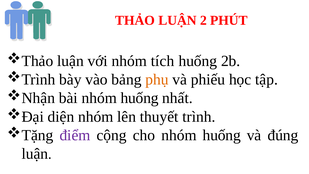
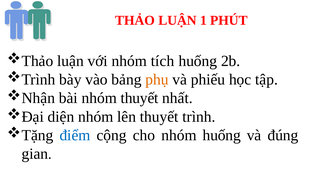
2: 2 -> 1
bài nhóm huống: huống -> thuyết
điểm colour: purple -> blue
luận at (35, 154): luận -> gian
